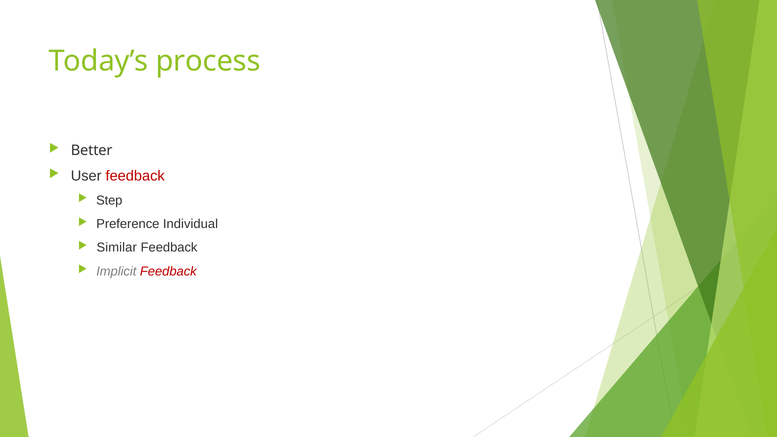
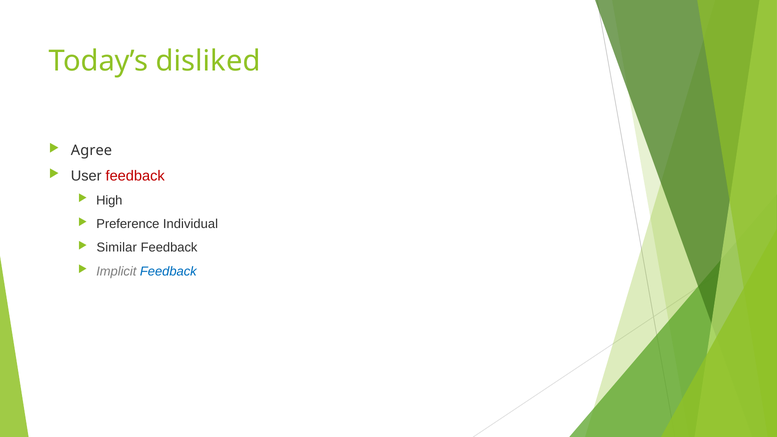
process: process -> disliked
Better: Better -> Agree
Step: Step -> High
Feedback at (168, 271) colour: red -> blue
